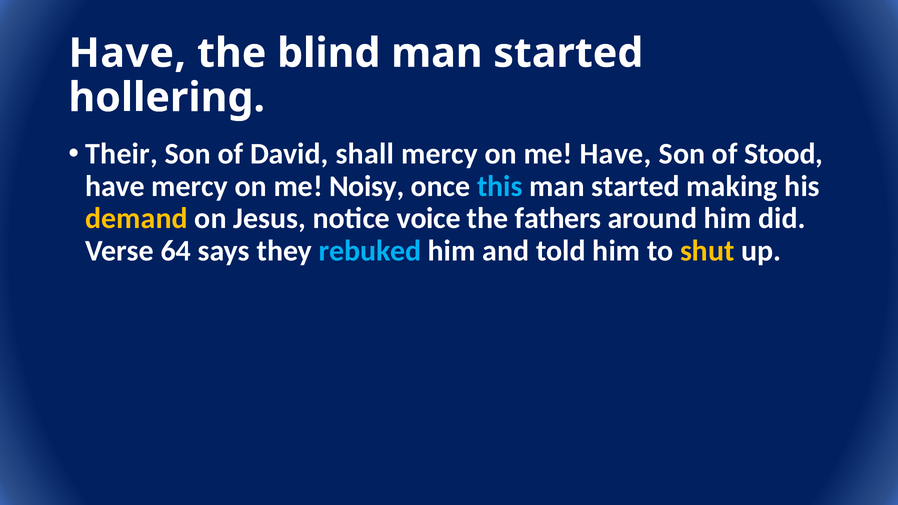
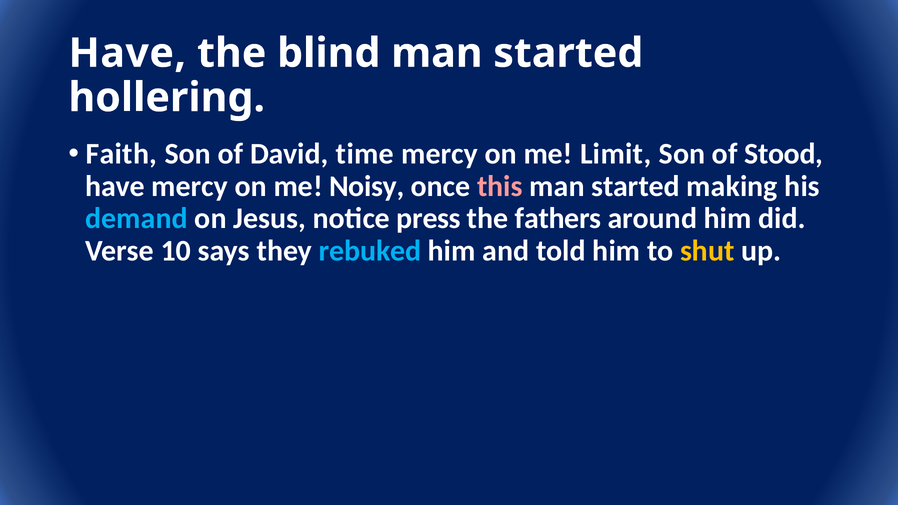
Their: Their -> Faith
shall: shall -> time
me Have: Have -> Limit
this colour: light blue -> pink
demand colour: yellow -> light blue
voice: voice -> press
64: 64 -> 10
